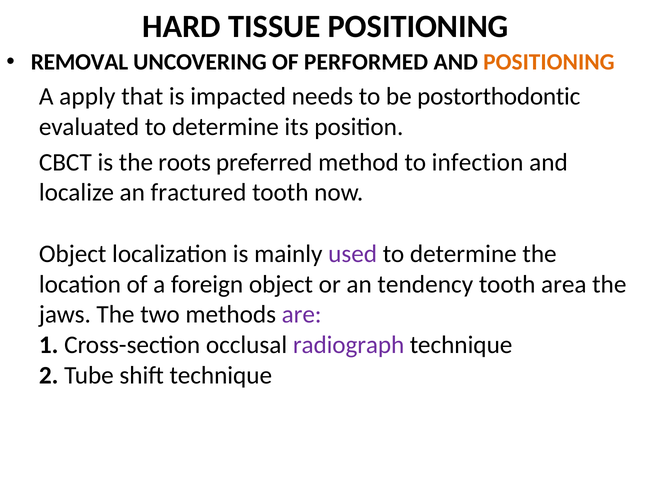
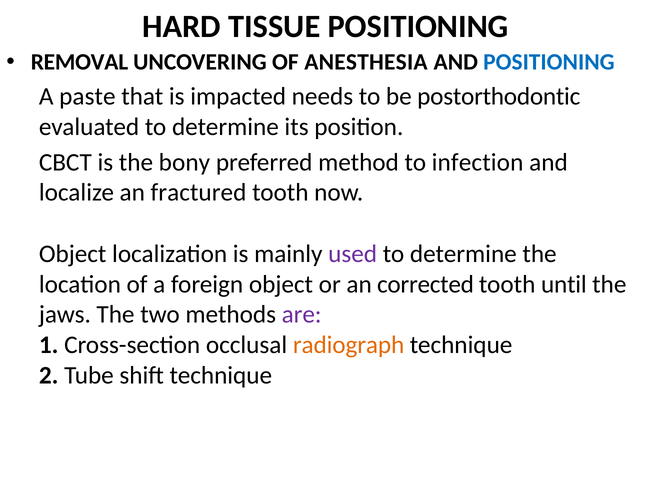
PERFORMED: PERFORMED -> ANESTHESIA
POSITIONING at (549, 62) colour: orange -> blue
apply: apply -> paste
roots: roots -> bony
tendency: tendency -> corrected
area: area -> until
radiograph colour: purple -> orange
